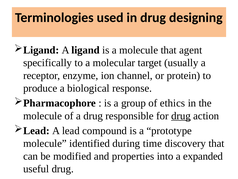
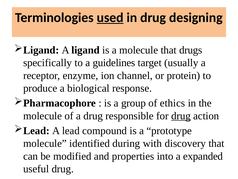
used underline: none -> present
agent: agent -> drugs
molecular: molecular -> guidelines
time: time -> with
